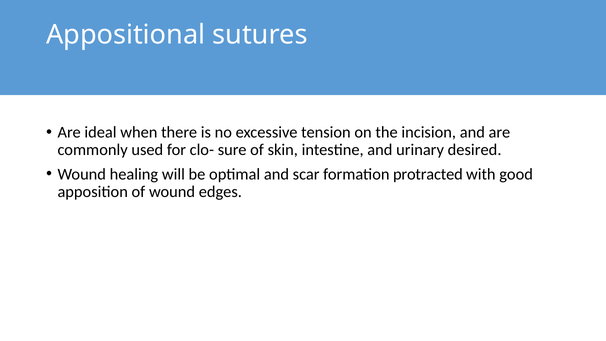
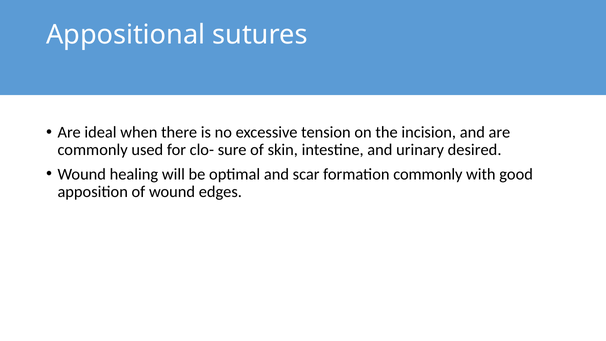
formation protracted: protracted -> commonly
